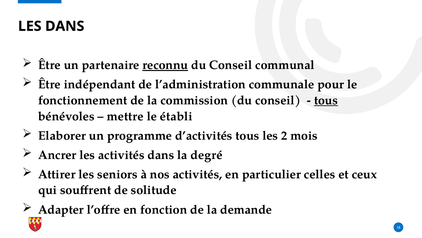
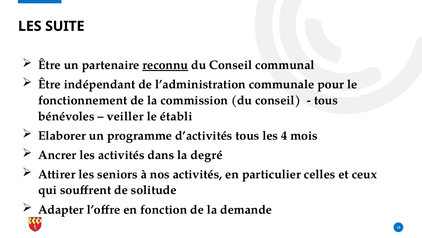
LES DANS: DANS -> SUITE
tous at (326, 100) underline: present -> none
mettre: mettre -> veiller
2: 2 -> 4
